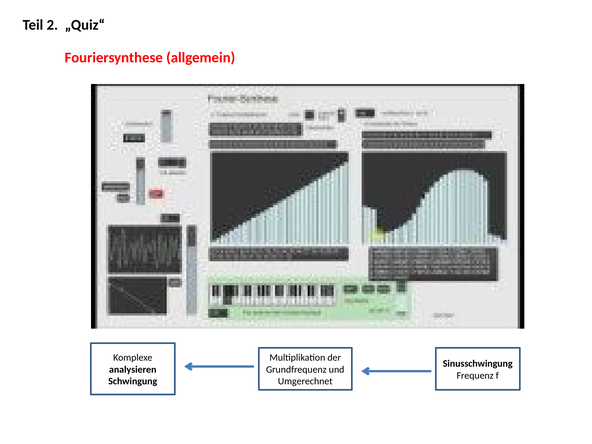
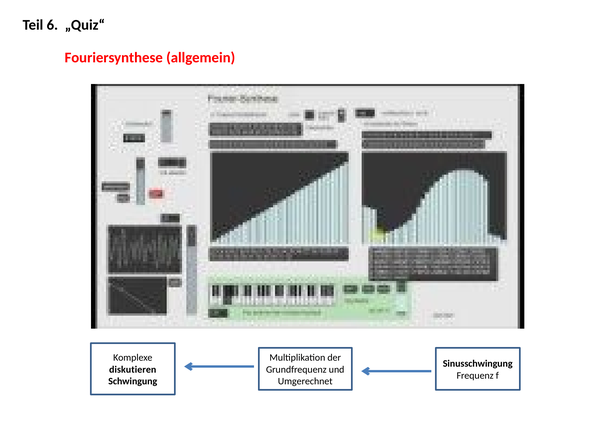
2: 2 -> 6
analysieren: analysieren -> diskutieren
